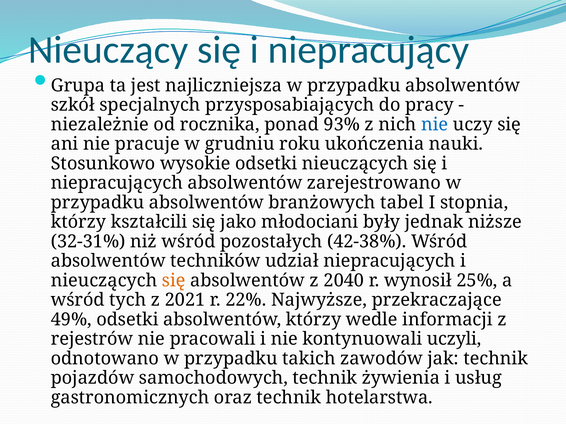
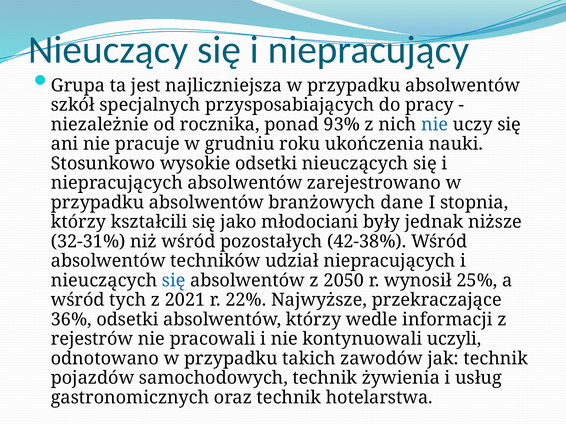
tabel: tabel -> dane
się at (174, 281) colour: orange -> blue
2040: 2040 -> 2050
49%: 49% -> 36%
